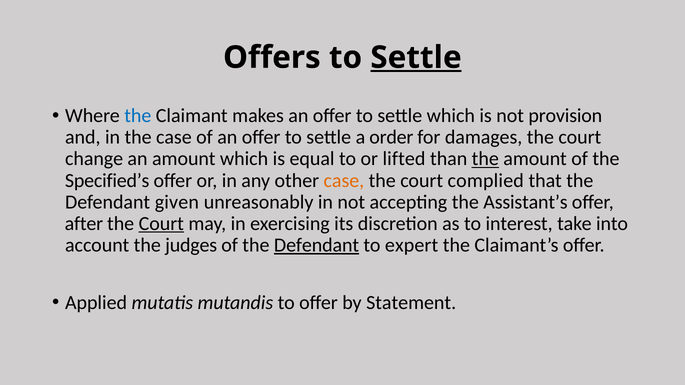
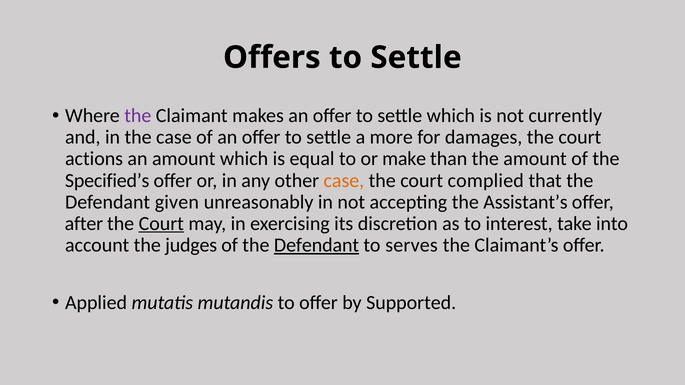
Settle at (416, 58) underline: present -> none
the at (138, 116) colour: blue -> purple
provision: provision -> currently
order: order -> more
change: change -> actions
lifted: lifted -> make
the at (485, 159) underline: present -> none
expert: expert -> serves
Statement: Statement -> Supported
